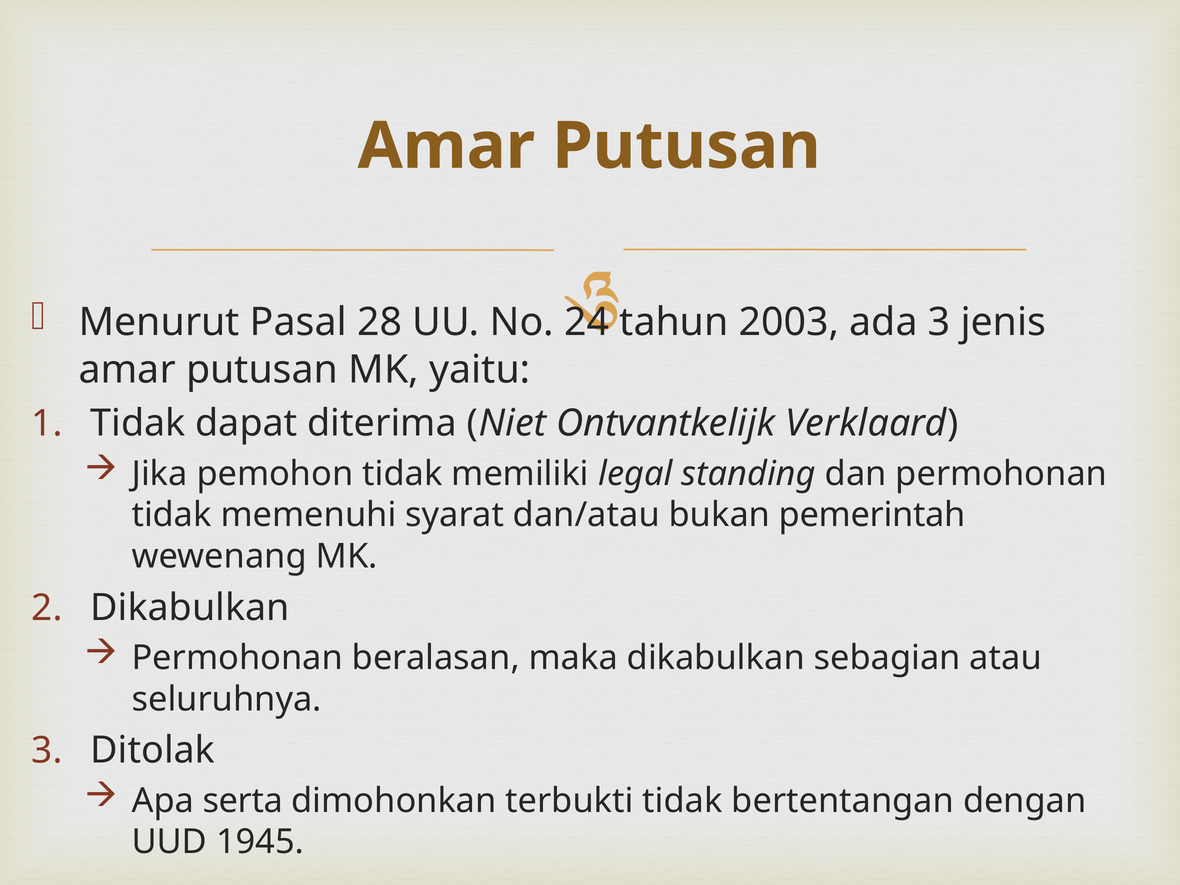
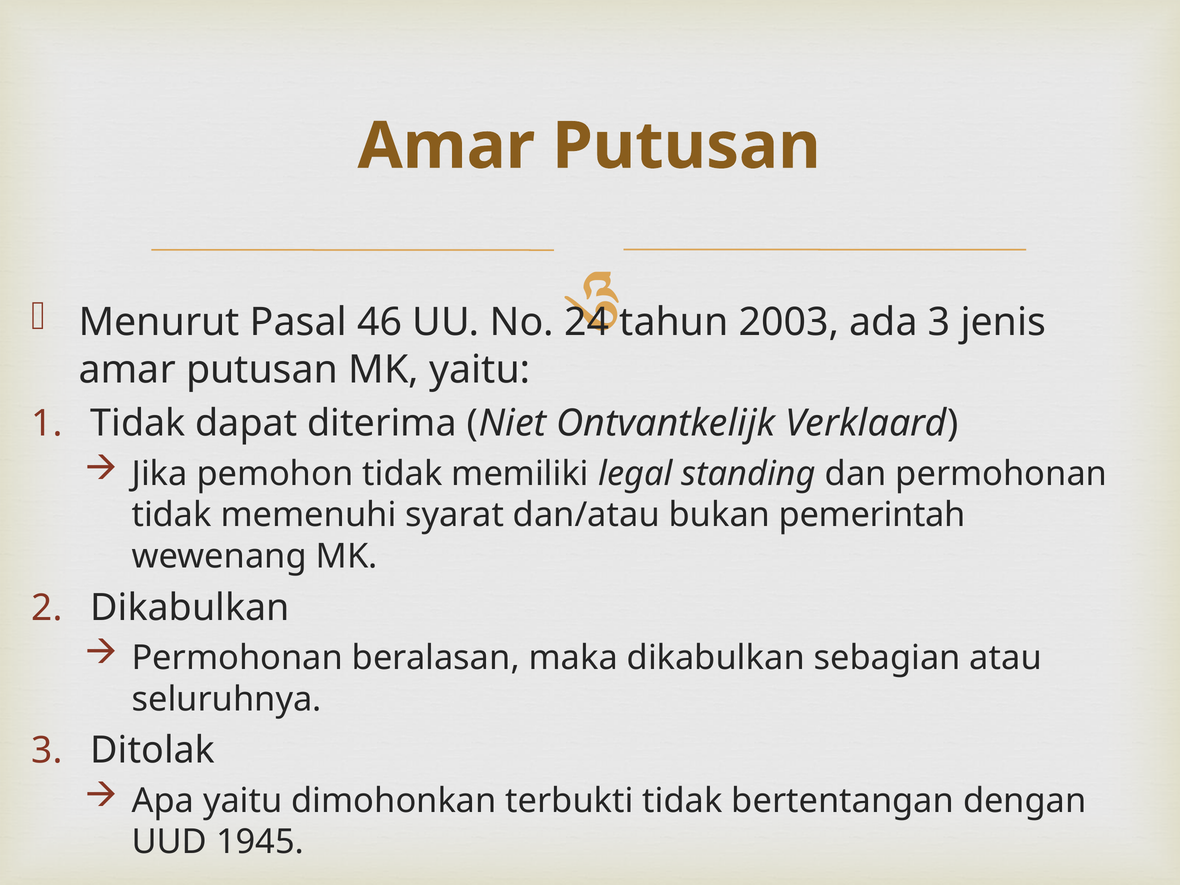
28: 28 -> 46
Apa serta: serta -> yaitu
